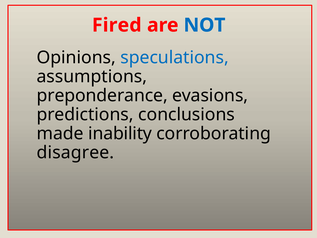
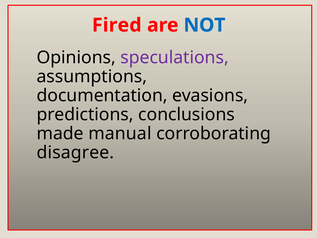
speculations colour: blue -> purple
preponderance: preponderance -> documentation
inability: inability -> manual
